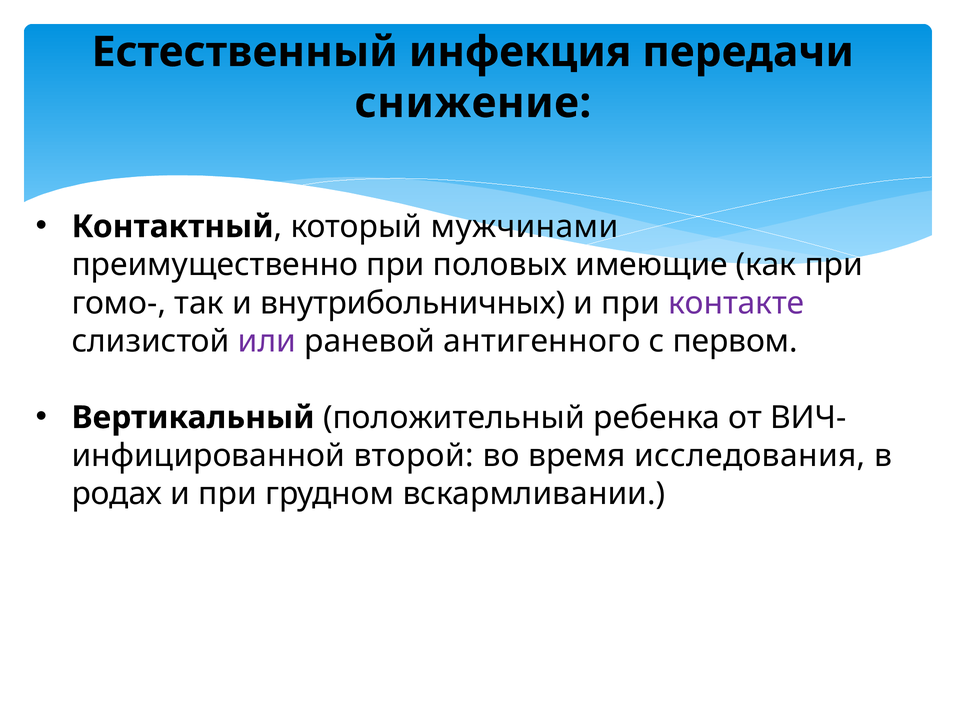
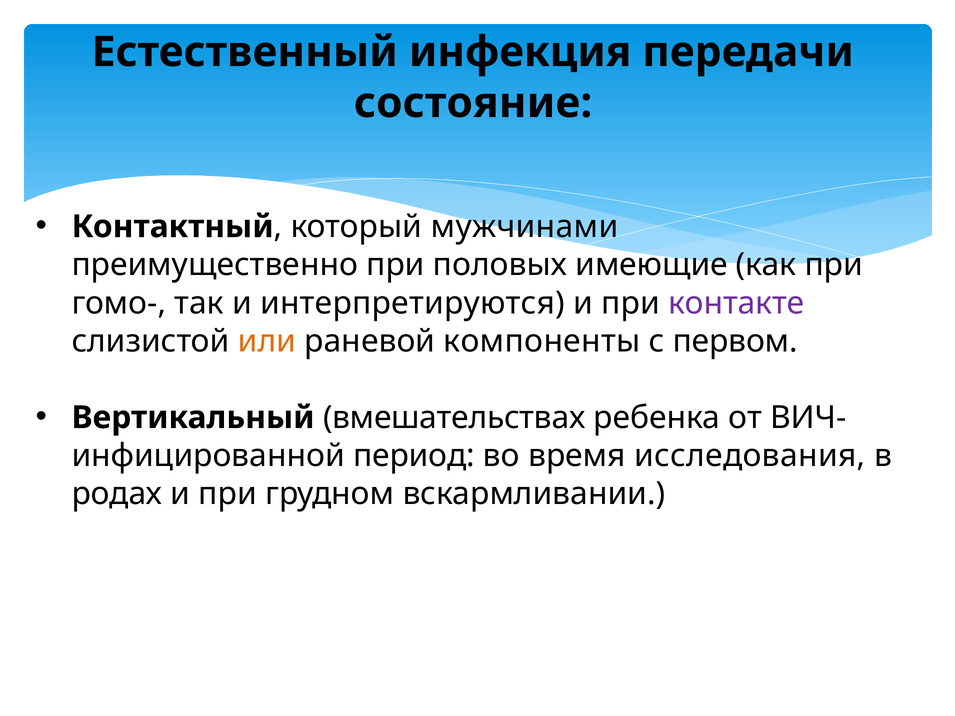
снижение: снижение -> состояние
внутрибольничных: внутрибольничных -> интерпретируются
или colour: purple -> orange
антигенного: антигенного -> компоненты
положительный: положительный -> вмешательствах
второй: второй -> период
